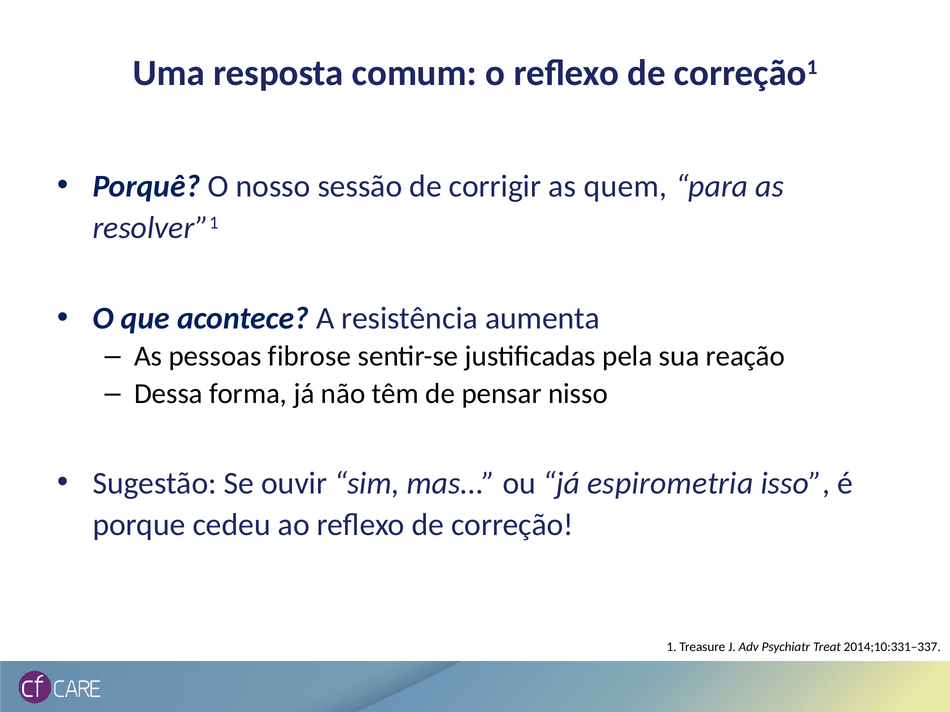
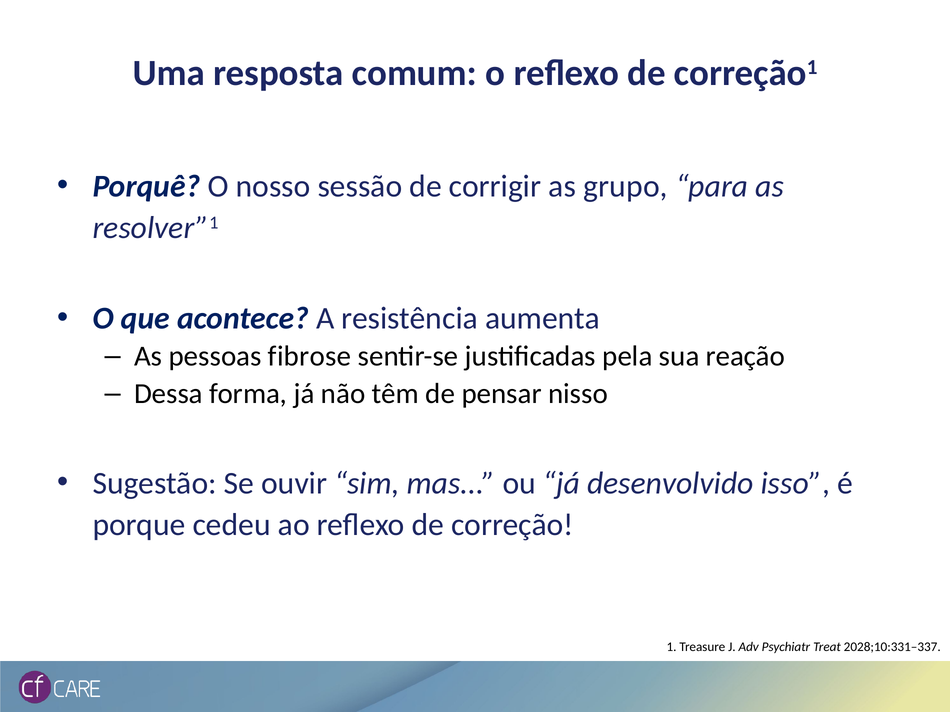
quem: quem -> grupo
espirometria: espirometria -> desenvolvido
2014;10:331–337: 2014;10:331–337 -> 2028;10:331–337
